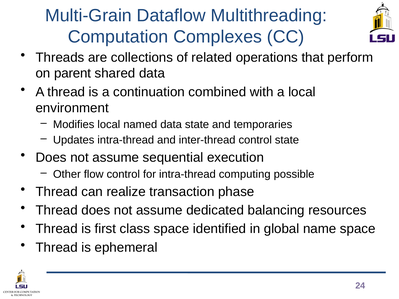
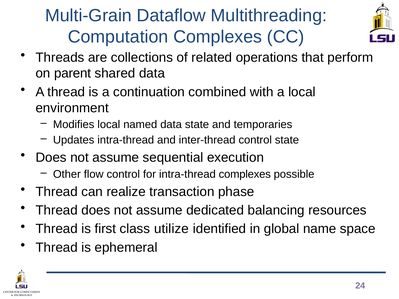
intra-thread computing: computing -> complexes
class space: space -> utilize
